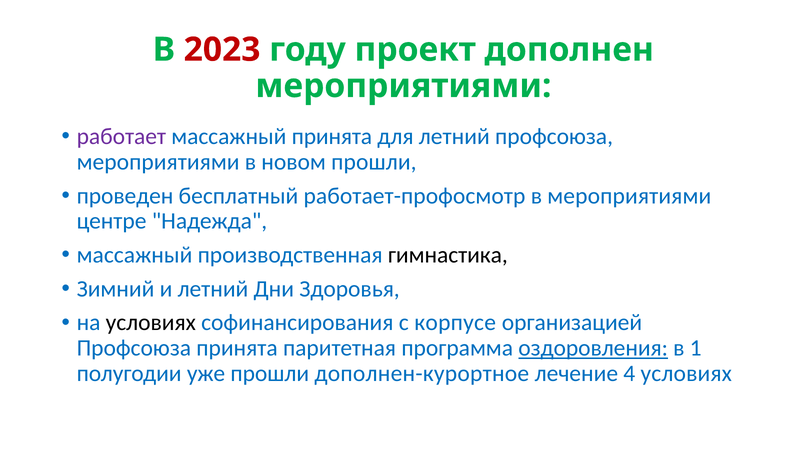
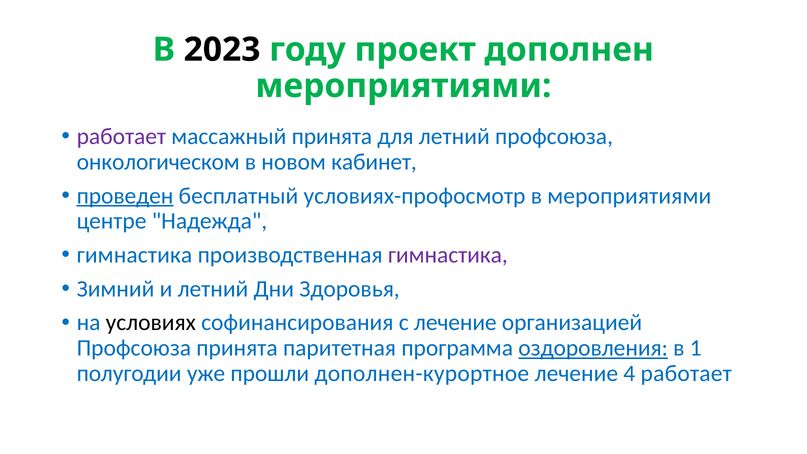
2023 colour: red -> black
мероприятиями at (158, 162): мероприятиями -> онкологическом
новом прошли: прошли -> кабинет
проведен underline: none -> present
работает-профосмотр: работает-профосмотр -> условиях-профосмотр
массажный at (135, 255): массажный -> гимнастика
гимнастика at (448, 255) colour: black -> purple
с корпусе: корпусе -> лечение
4 условиях: условиях -> работает
